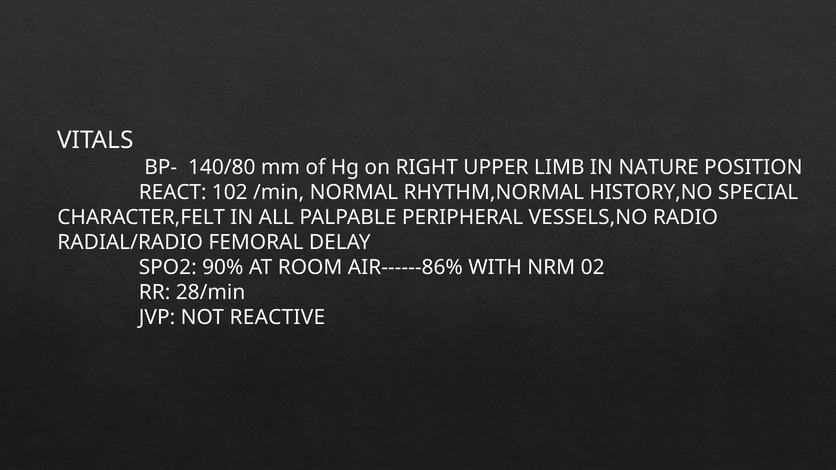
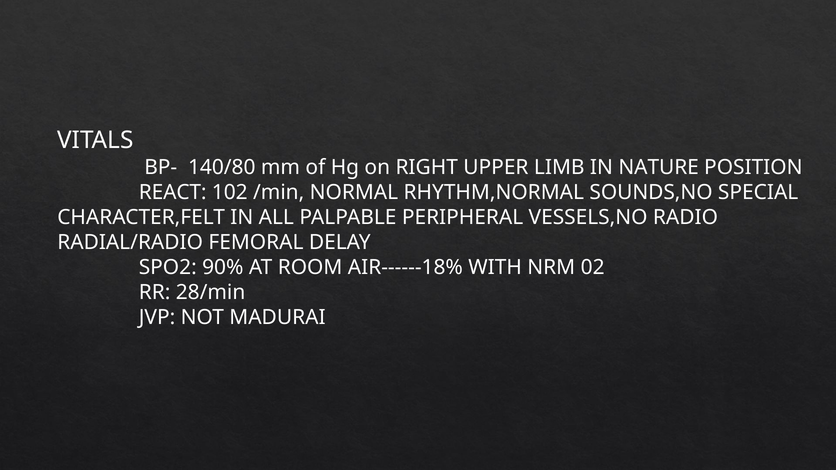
HISTORY,NO: HISTORY,NO -> SOUNDS,NO
AIR------86%: AIR------86% -> AIR------18%
REACTIVE: REACTIVE -> MADURAI
